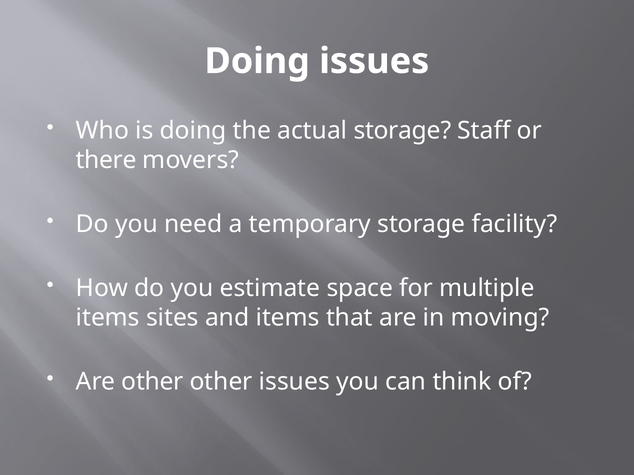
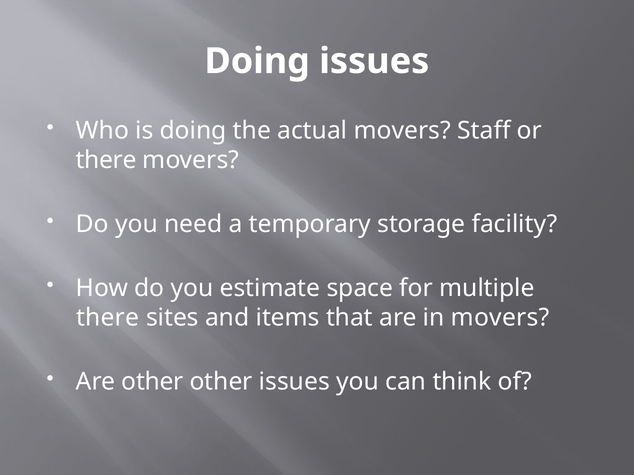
actual storage: storage -> movers
items at (108, 318): items -> there
in moving: moving -> movers
